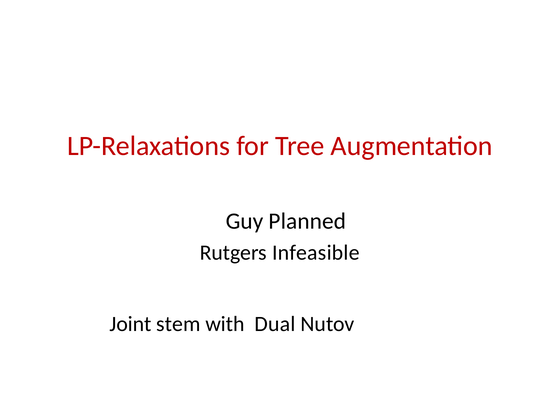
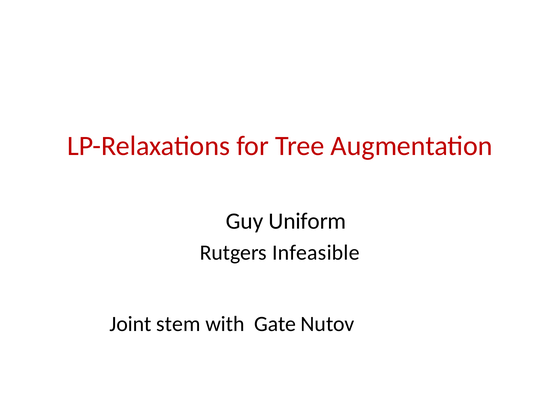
Planned: Planned -> Uniform
Dual: Dual -> Gate
